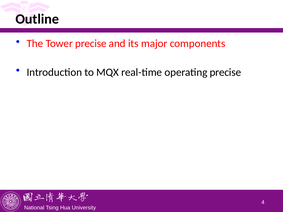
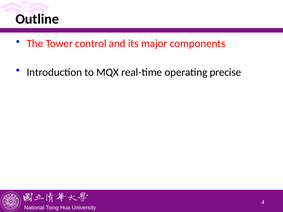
Tower precise: precise -> control
